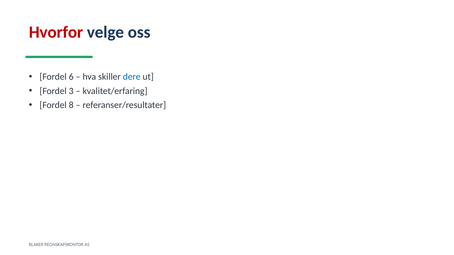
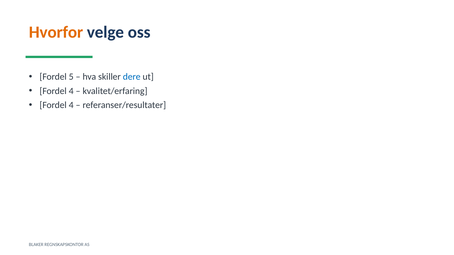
Hvorfor colour: red -> orange
6: 6 -> 5
3 at (71, 91): 3 -> 4
8 at (71, 105): 8 -> 4
